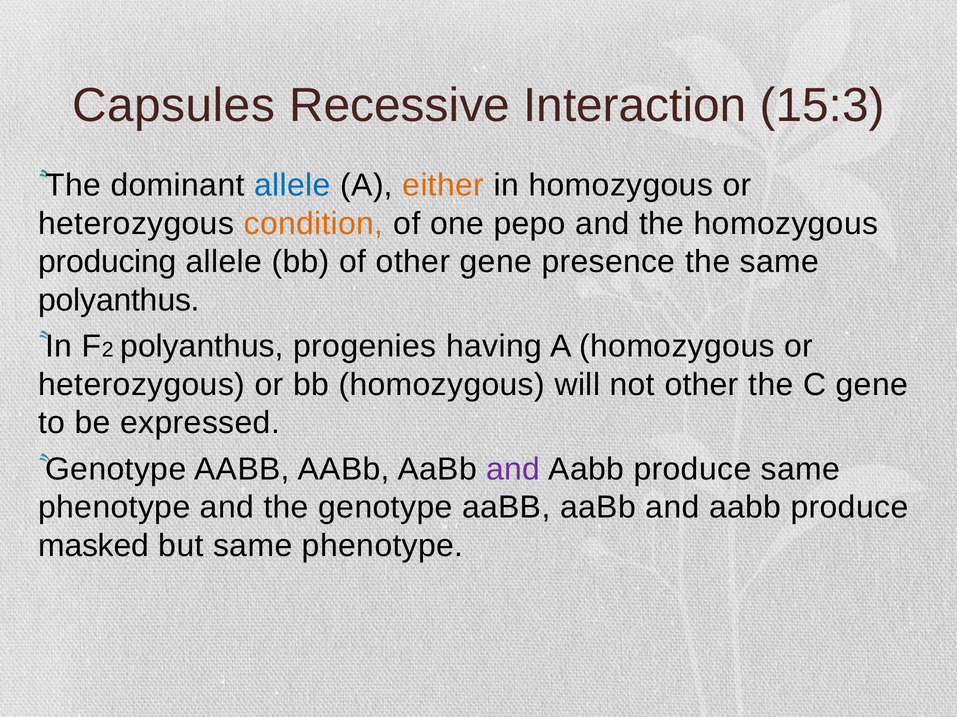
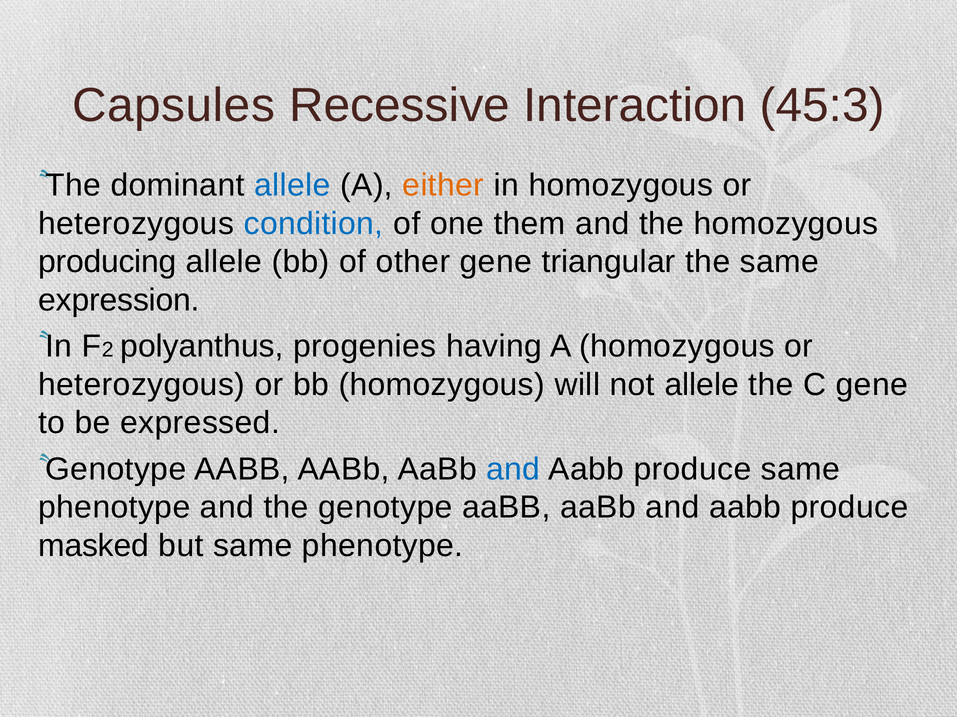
15:3: 15:3 -> 45:3
condition colour: orange -> blue
pepo: pepo -> them
presence: presence -> triangular
polyanthus at (119, 300): polyanthus -> expression
not other: other -> allele
and at (513, 470) colour: purple -> blue
